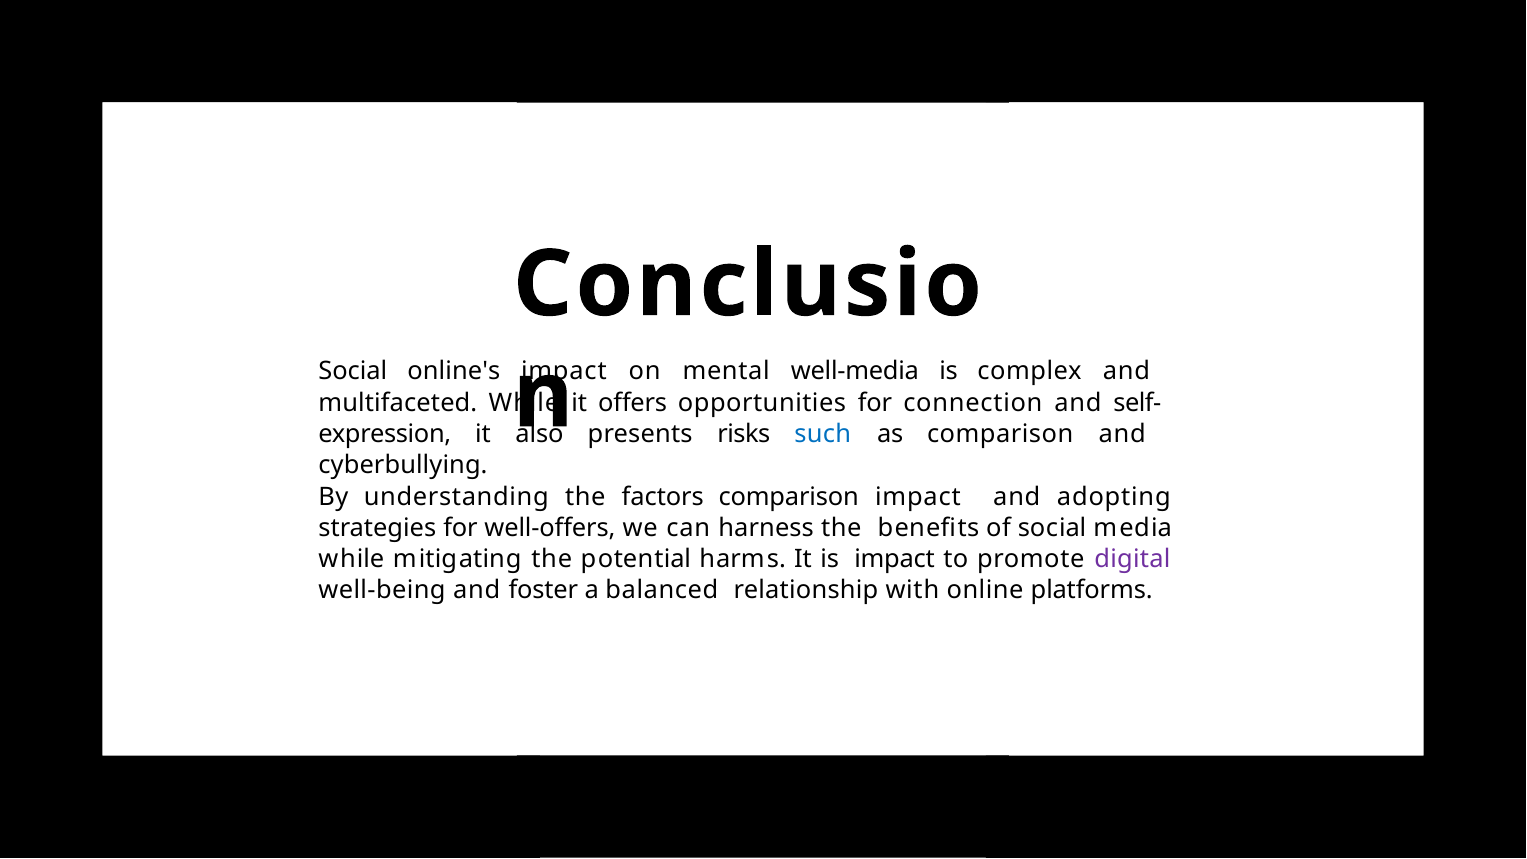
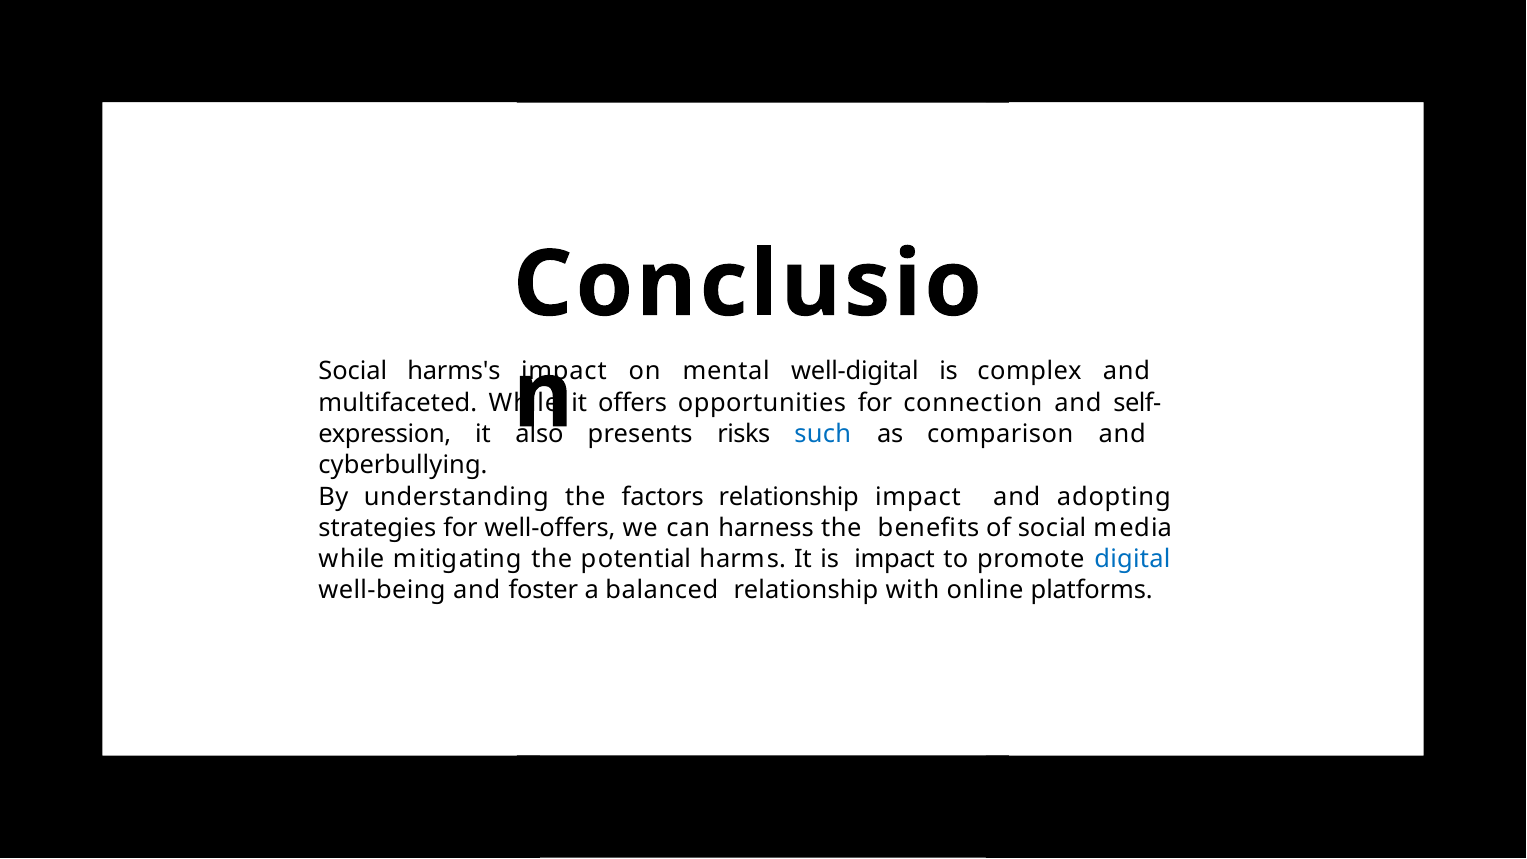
online's: online's -> harms's
well-media: well-media -> well-digital
factors comparison: comparison -> relationship
digital colour: purple -> blue
